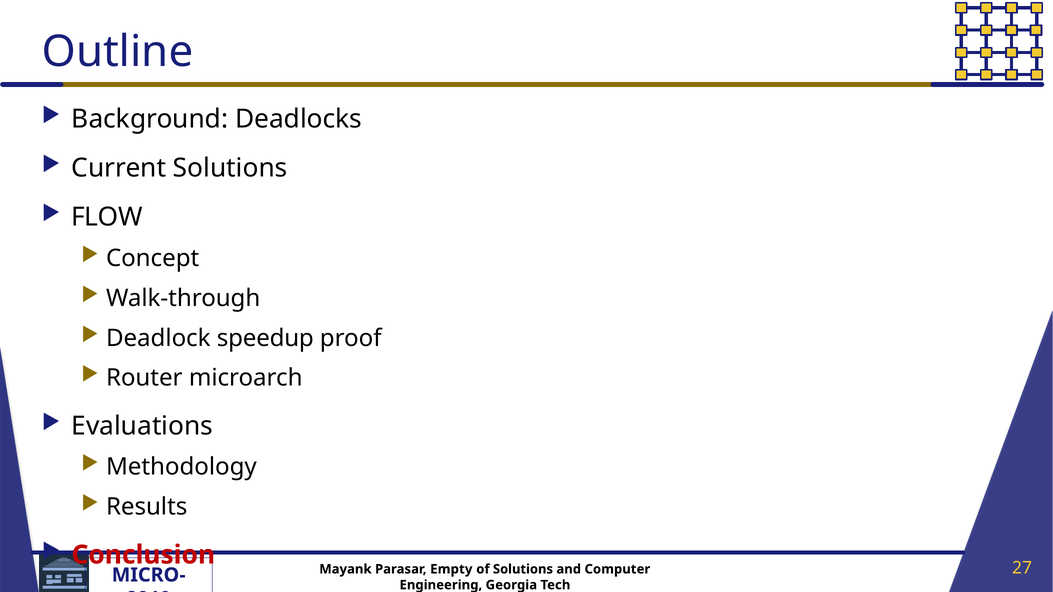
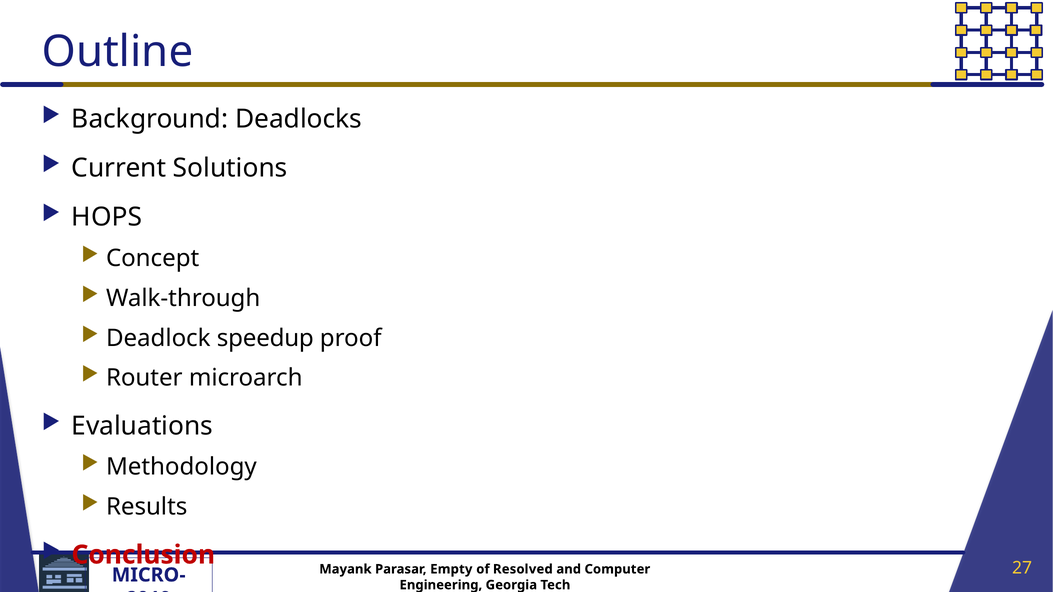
FLOW: FLOW -> HOPS
of Solutions: Solutions -> Resolved
